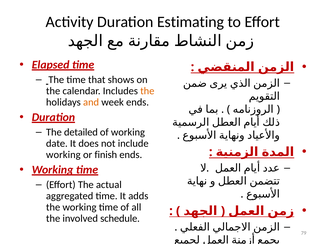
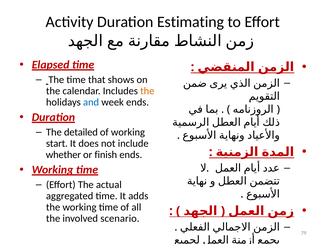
and colour: orange -> blue
date: date -> start
working at (63, 155): working -> whether
schedule: schedule -> scenario
